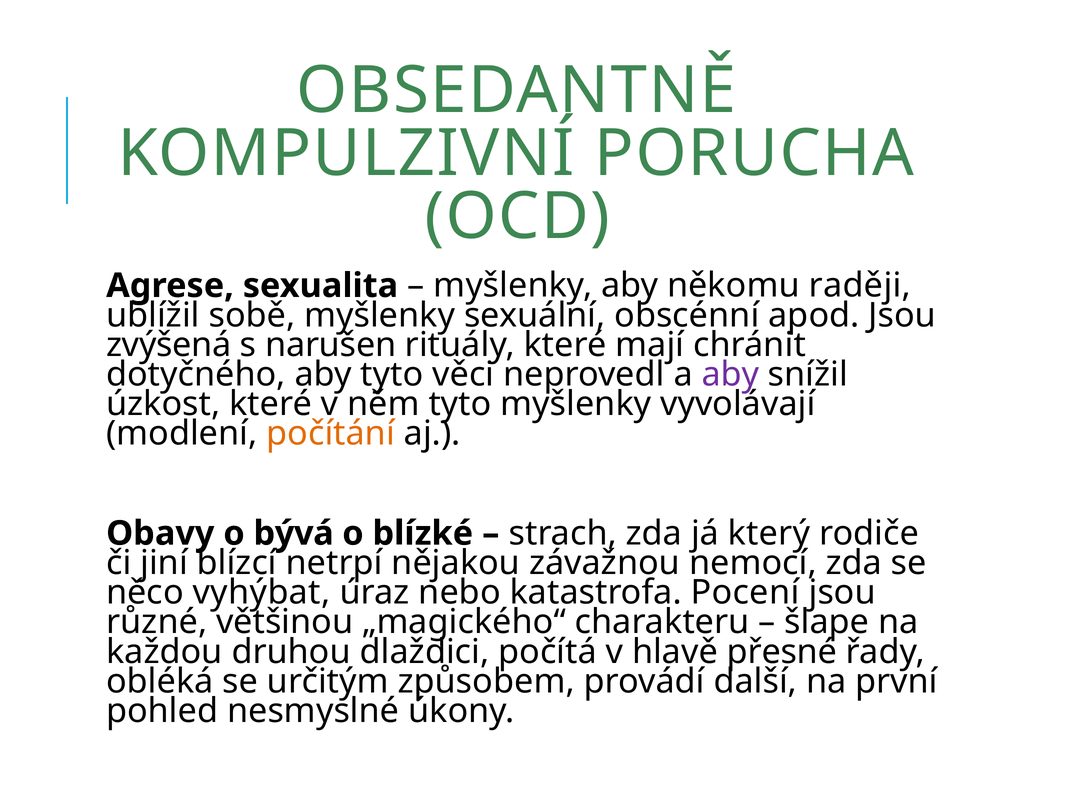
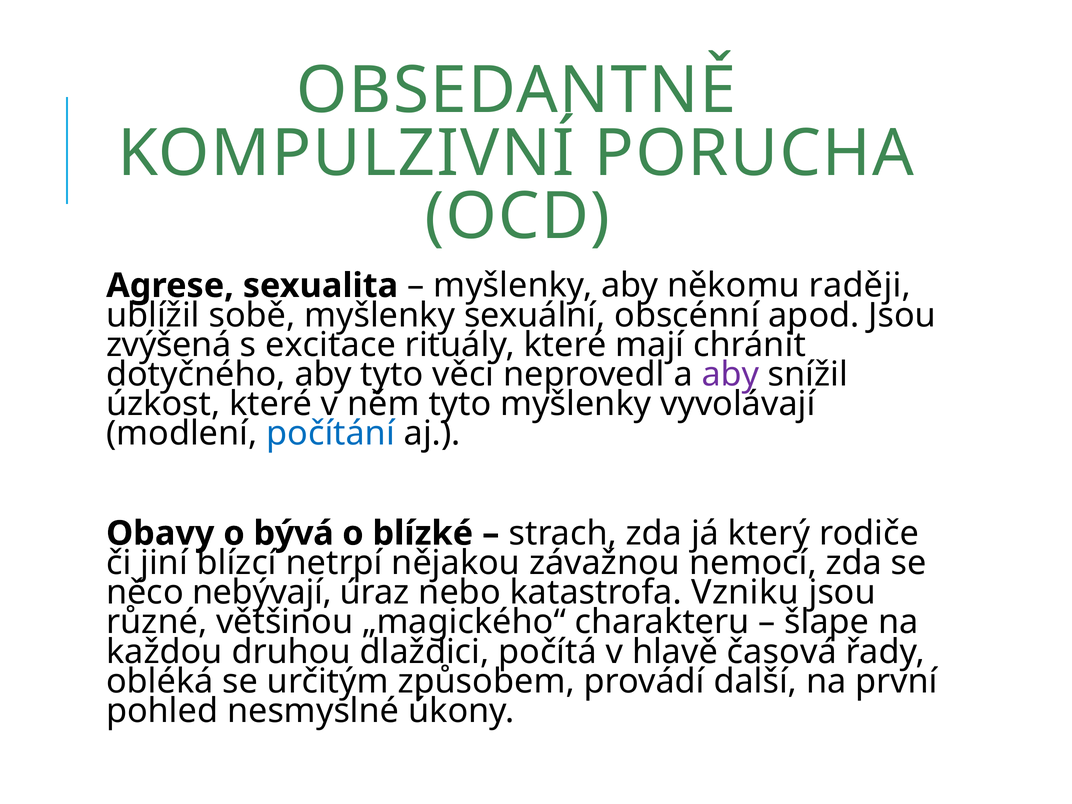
narušen: narušen -> excitace
počítání colour: orange -> blue
vyhýbat: vyhýbat -> nebývají
Pocení: Pocení -> Vzniku
přesné: přesné -> časová
